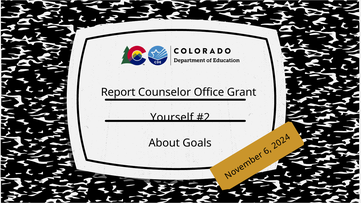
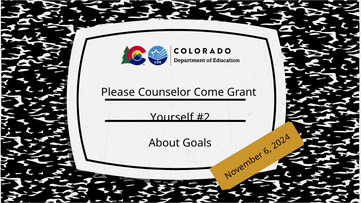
Report: Report -> Please
Office: Office -> Come
